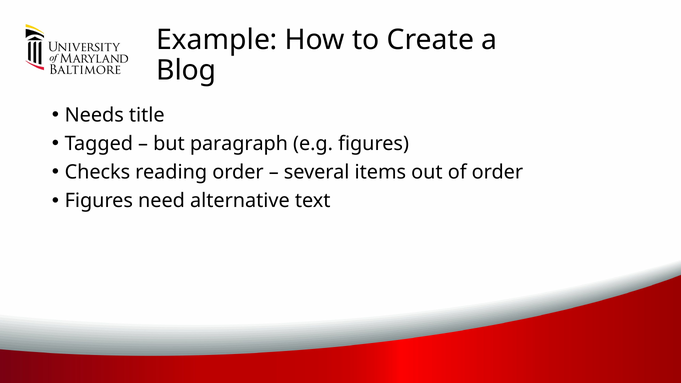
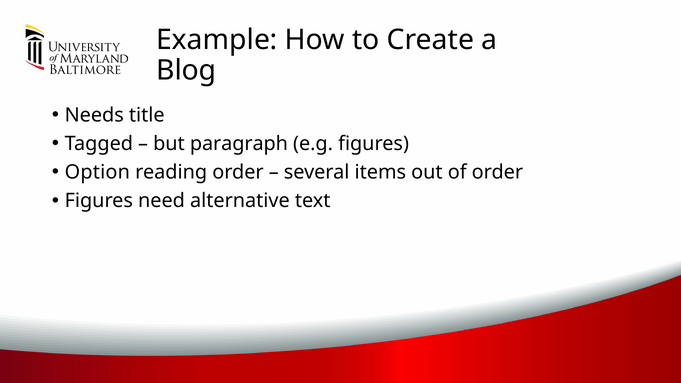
Checks: Checks -> Option
